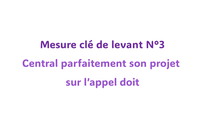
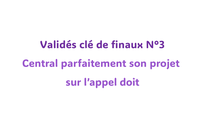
Mesure: Mesure -> Validés
levant: levant -> finaux
